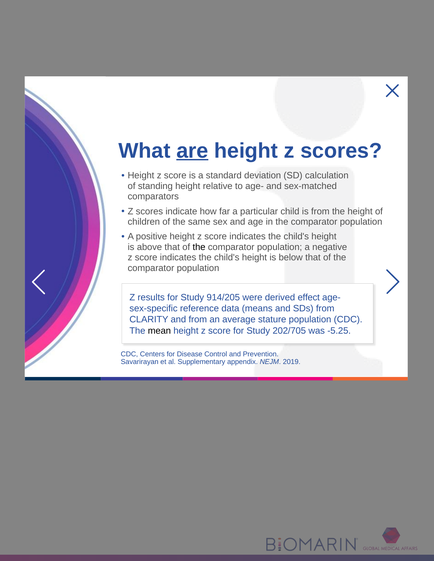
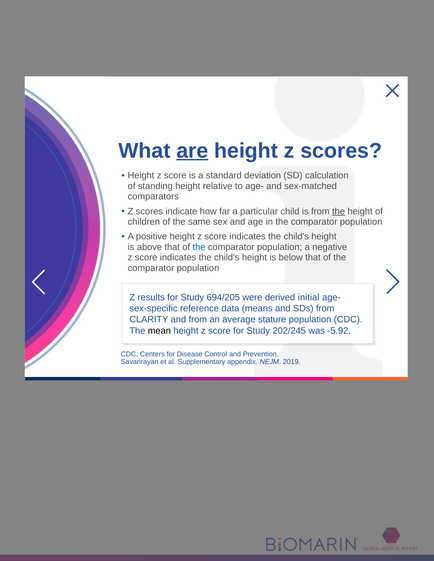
the at (339, 212) underline: none -> present
the at (199, 247) colour: black -> blue
914/205: 914/205 -> 694/205
effect: effect -> initial
202/705: 202/705 -> 202/245
-5.25: -5.25 -> -5.92
